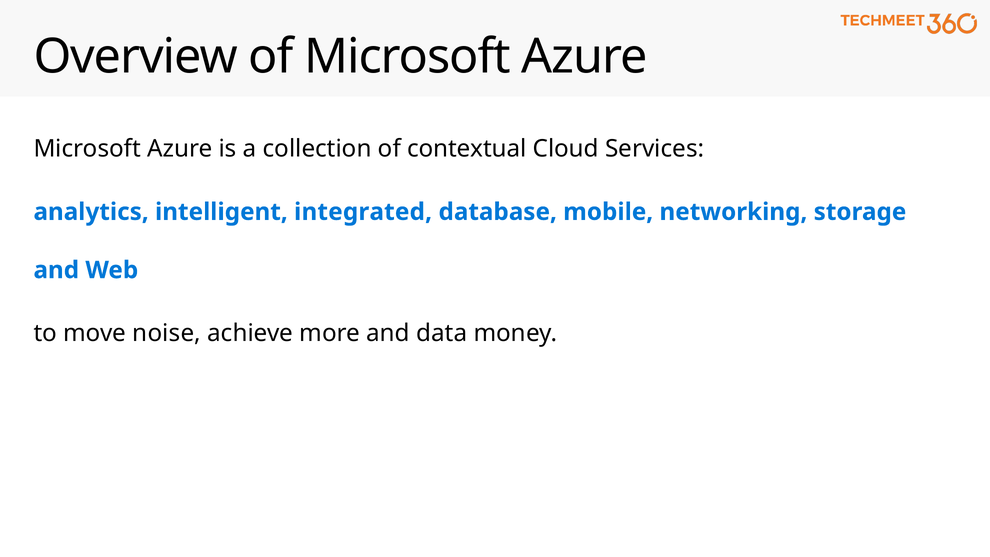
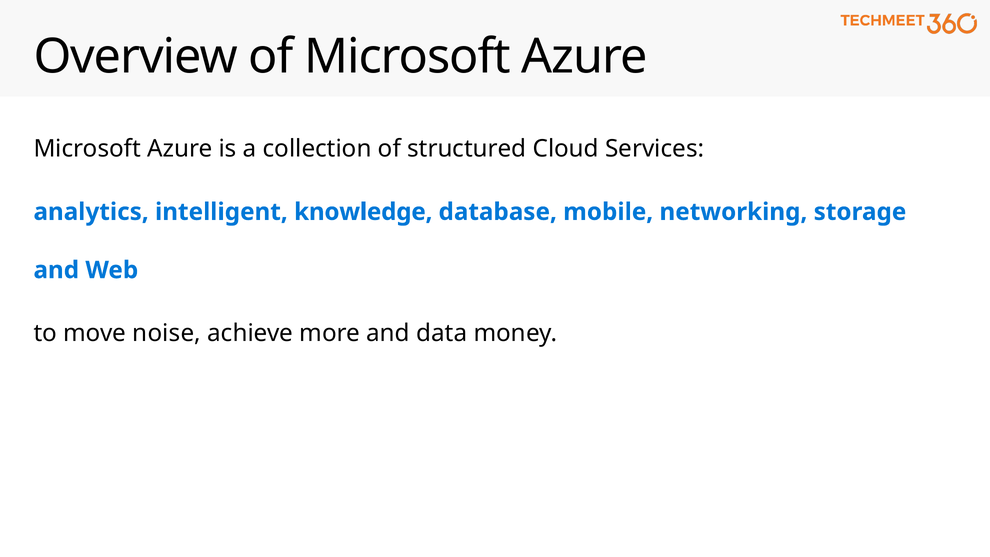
contextual: contextual -> structured
integrated: integrated -> knowledge
